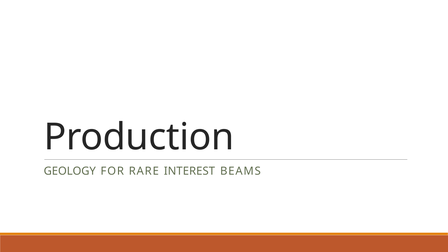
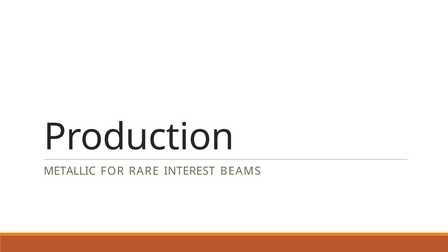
GEOLOGY: GEOLOGY -> METALLIC
